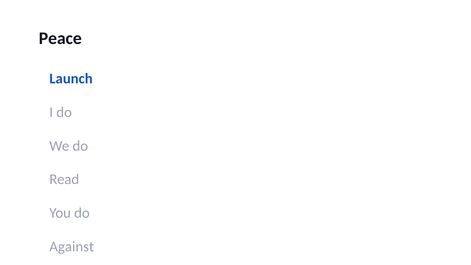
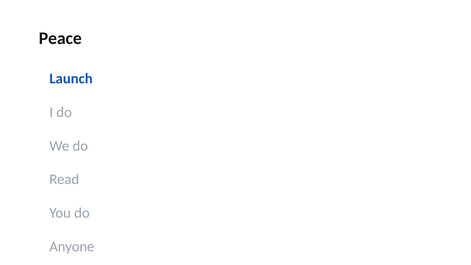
Against: Against -> Anyone
